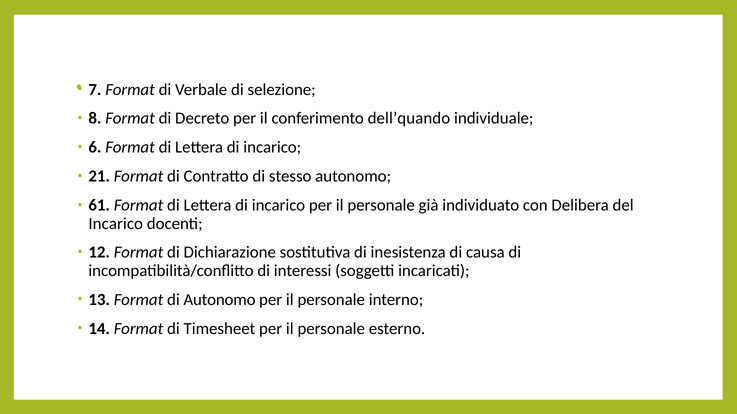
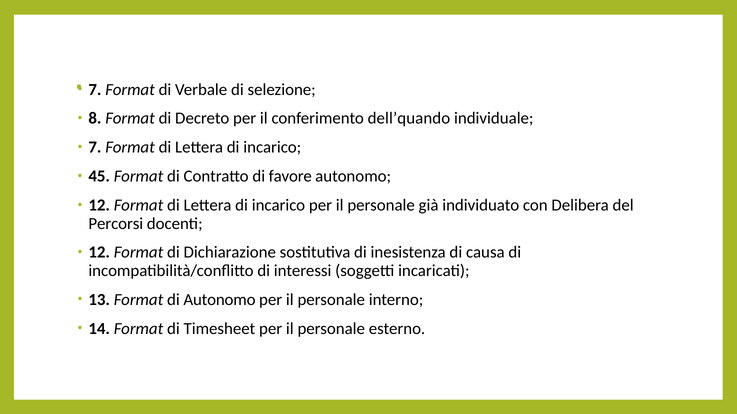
6 at (95, 148): 6 -> 7
21: 21 -> 45
stesso: stesso -> favore
61 at (99, 206): 61 -> 12
Incarico at (116, 224): Incarico -> Percorsi
